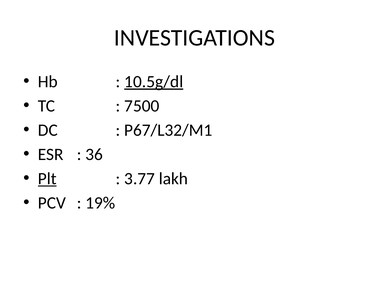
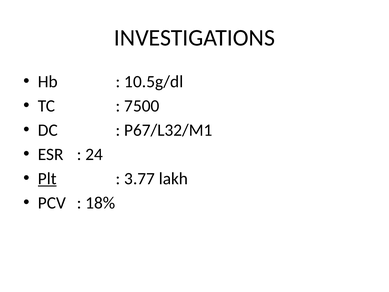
10.5g/dl underline: present -> none
36: 36 -> 24
19%: 19% -> 18%
